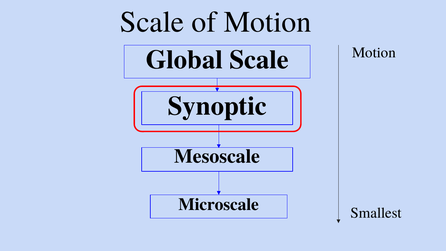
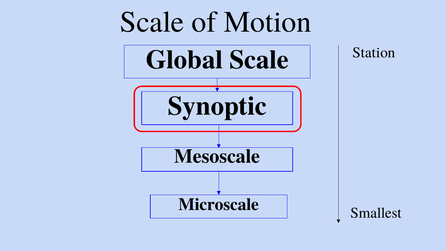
Motion at (374, 53): Motion -> Station
